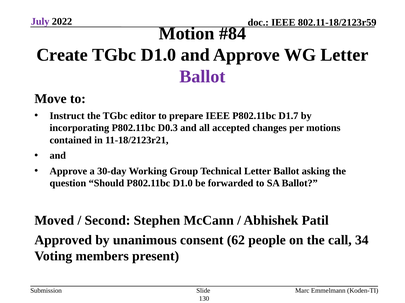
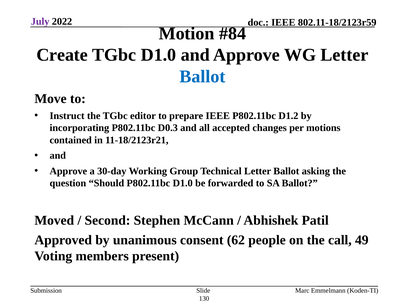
Ballot at (202, 77) colour: purple -> blue
D1.7: D1.7 -> D1.2
34: 34 -> 49
